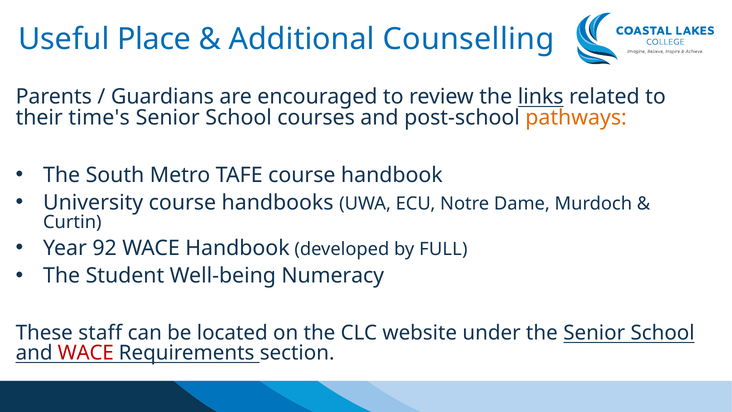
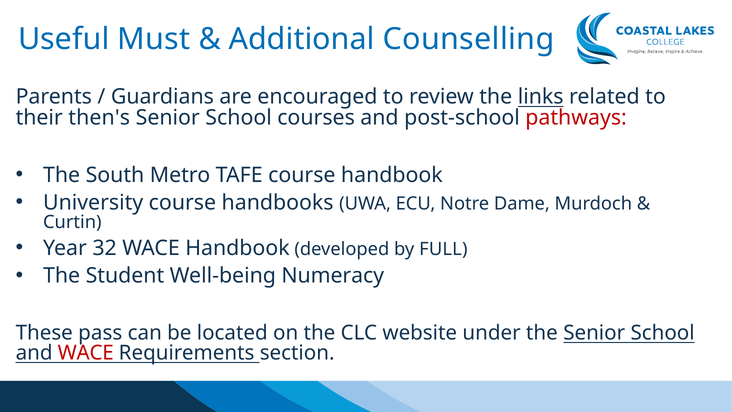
Place: Place -> Must
time's: time's -> then's
pathways colour: orange -> red
92: 92 -> 32
staff: staff -> pass
